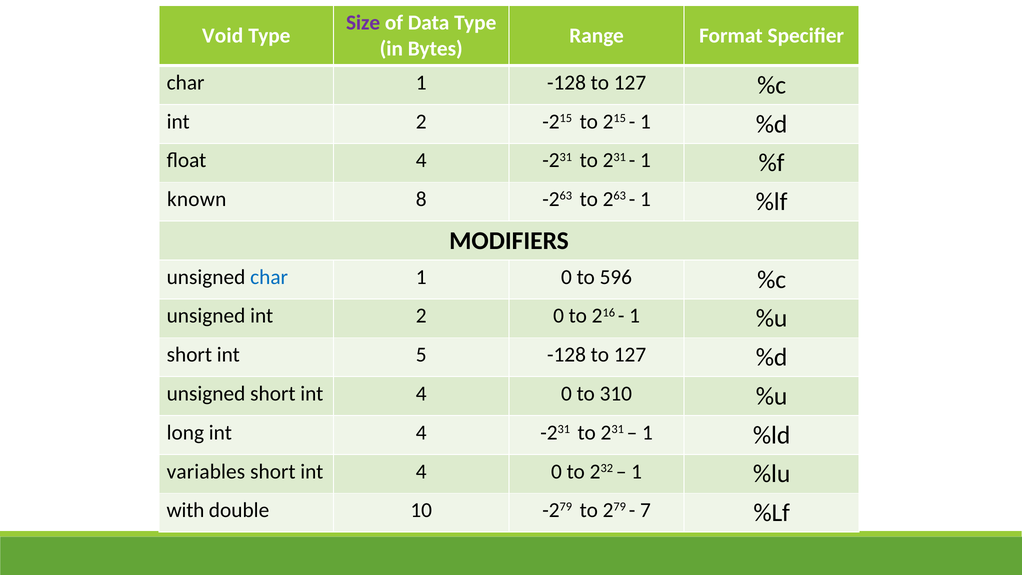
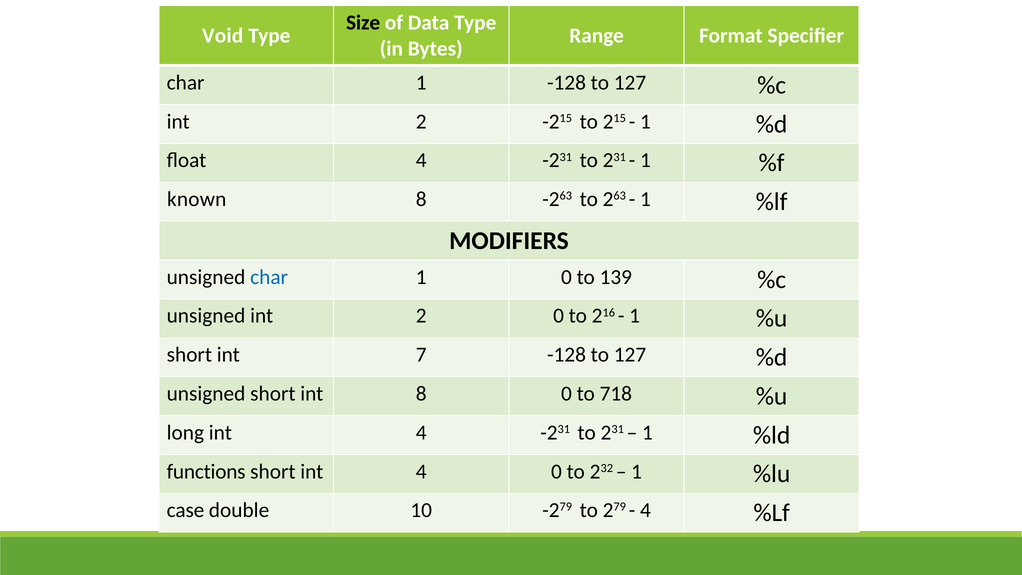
Size colour: purple -> black
596: 596 -> 139
5: 5 -> 7
unsigned short int 4: 4 -> 8
310: 310 -> 718
variables: variables -> functions
with: with -> case
7 at (645, 510): 7 -> 4
